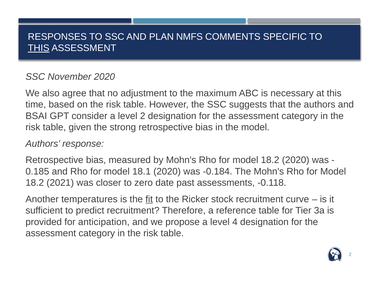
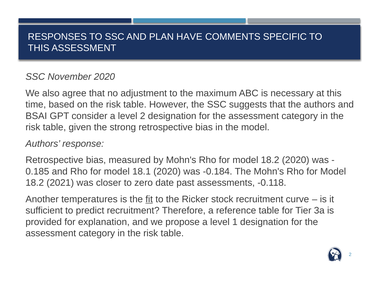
NMFS: NMFS -> HAVE
THIS at (39, 48) underline: present -> none
anticipation: anticipation -> explanation
4: 4 -> 1
